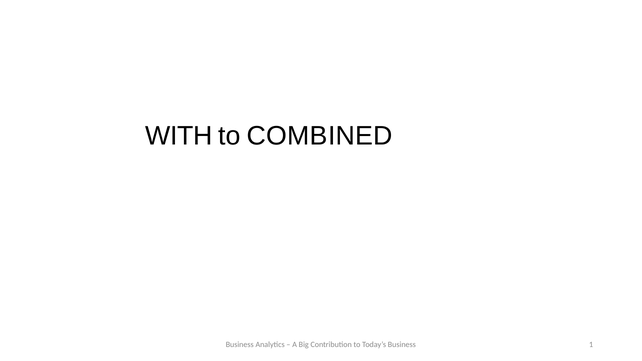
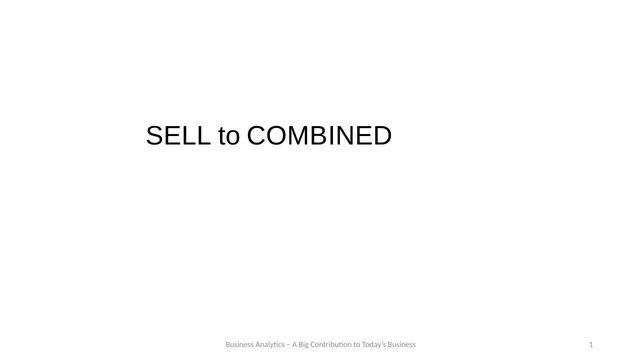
WITH: WITH -> SELL
